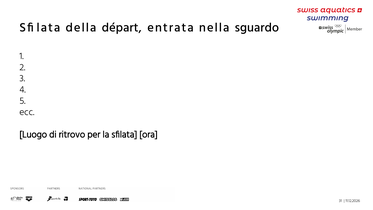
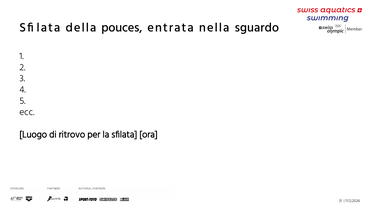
départ: départ -> pouces
